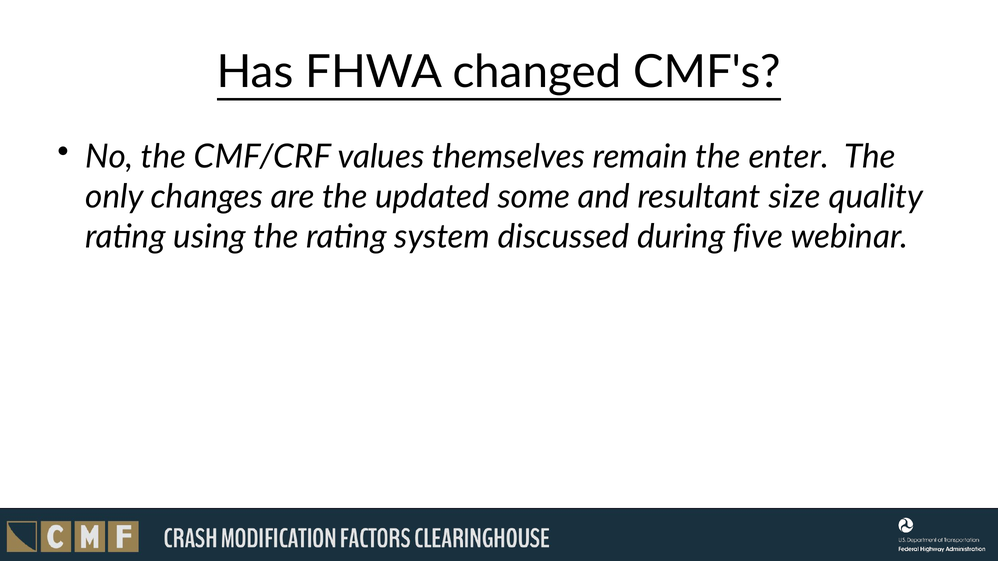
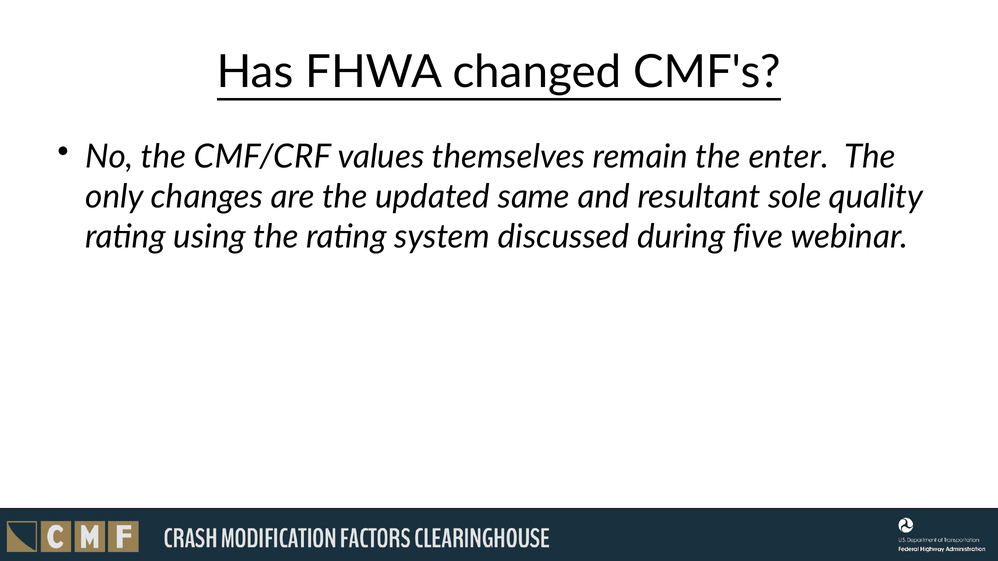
some: some -> same
size: size -> sole
